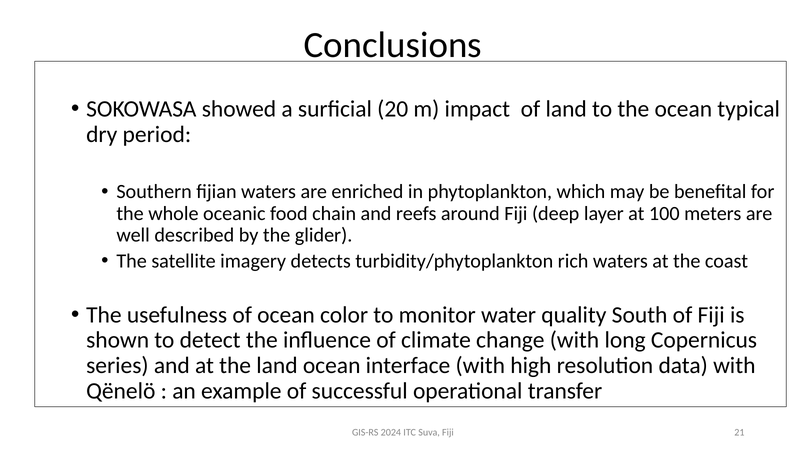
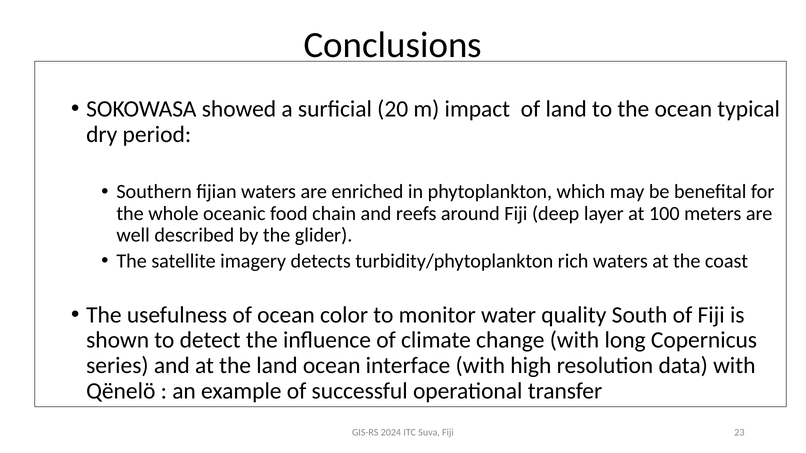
21: 21 -> 23
